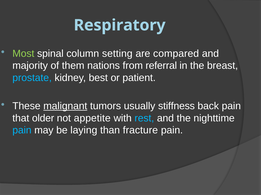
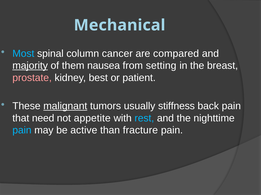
Respiratory: Respiratory -> Mechanical
Most colour: light green -> light blue
setting: setting -> cancer
majority underline: none -> present
nations: nations -> nausea
referral: referral -> setting
prostate colour: light blue -> pink
older: older -> need
laying: laying -> active
